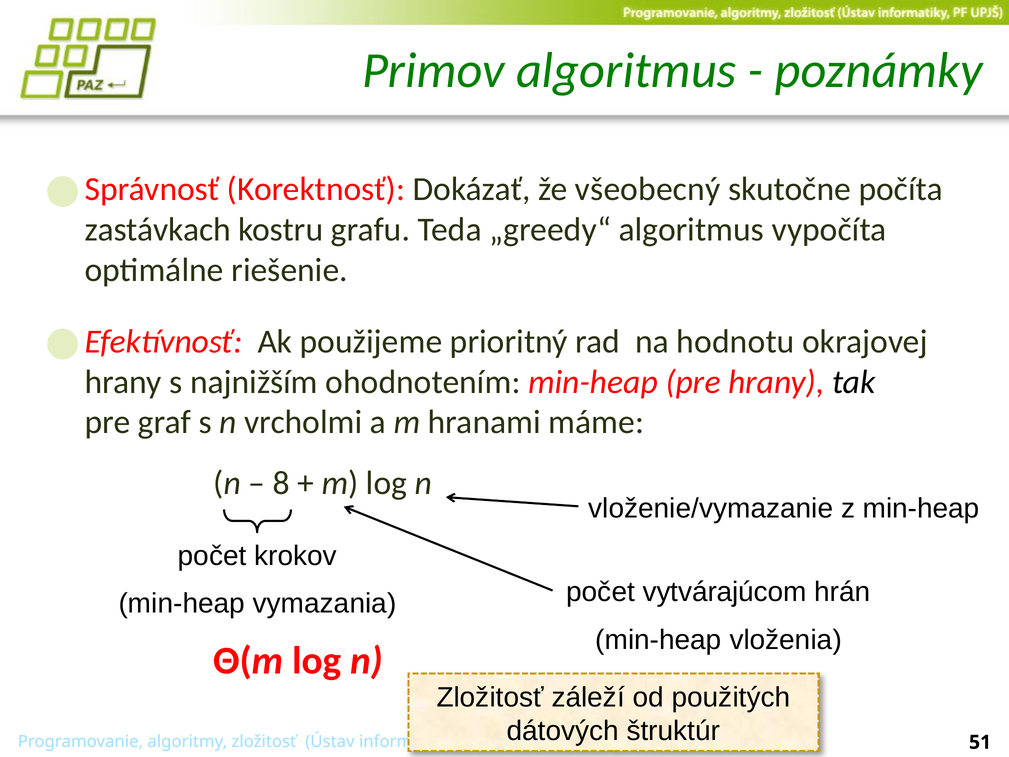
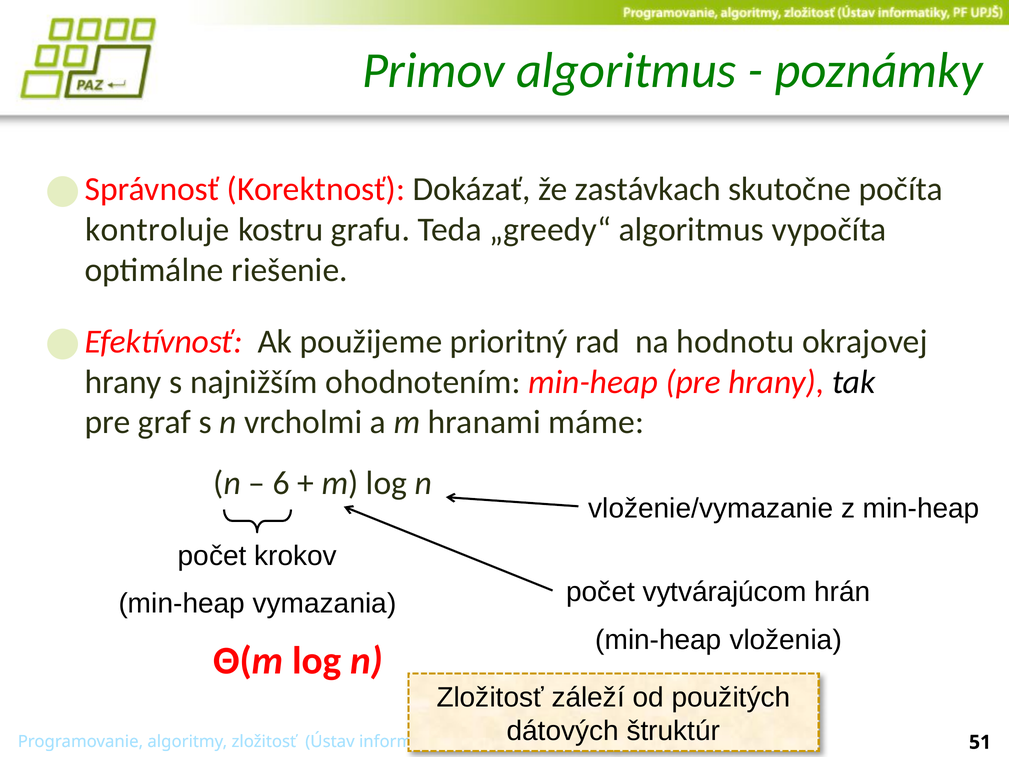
všeobecný: všeobecný -> zastávkach
zastávkach: zastávkach -> kontroluje
8: 8 -> 6
